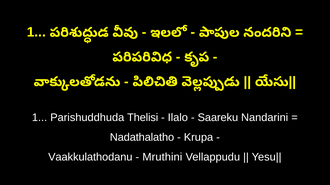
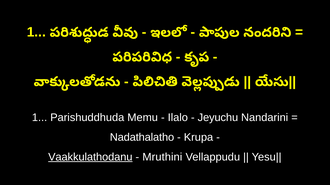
Thelisi: Thelisi -> Memu
Saareku: Saareku -> Jeyuchu
Vaakkulathodanu underline: none -> present
